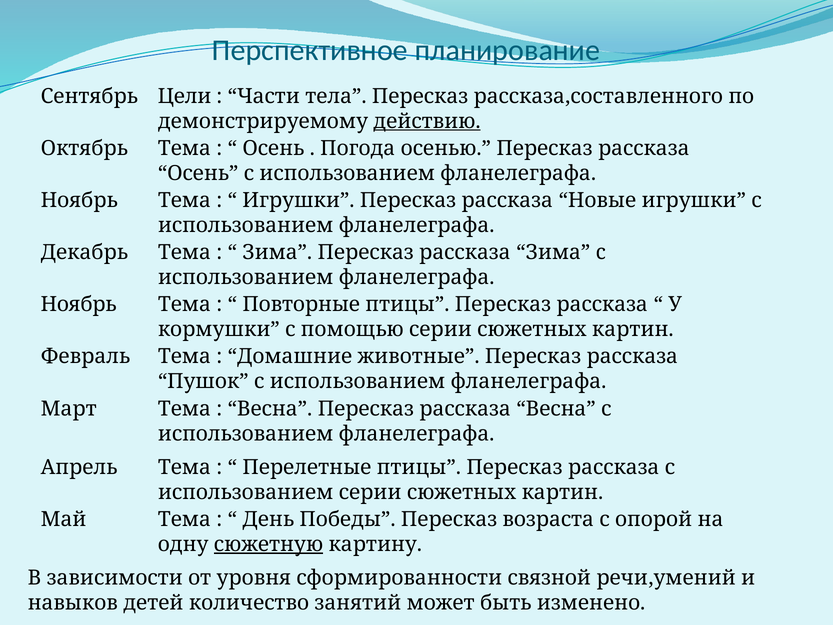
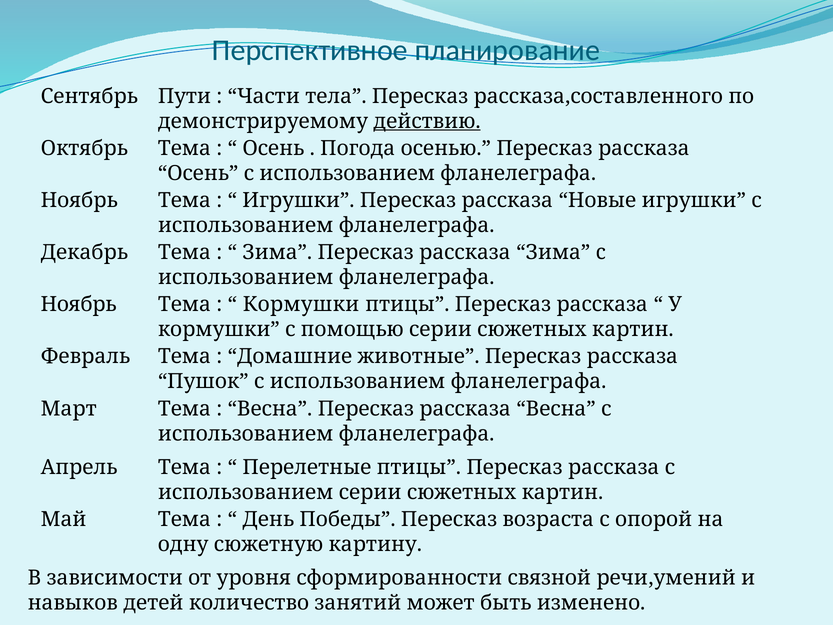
Цели: Цели -> Пути
Повторные at (301, 304): Повторные -> Кормушки
сюжетную underline: present -> none
